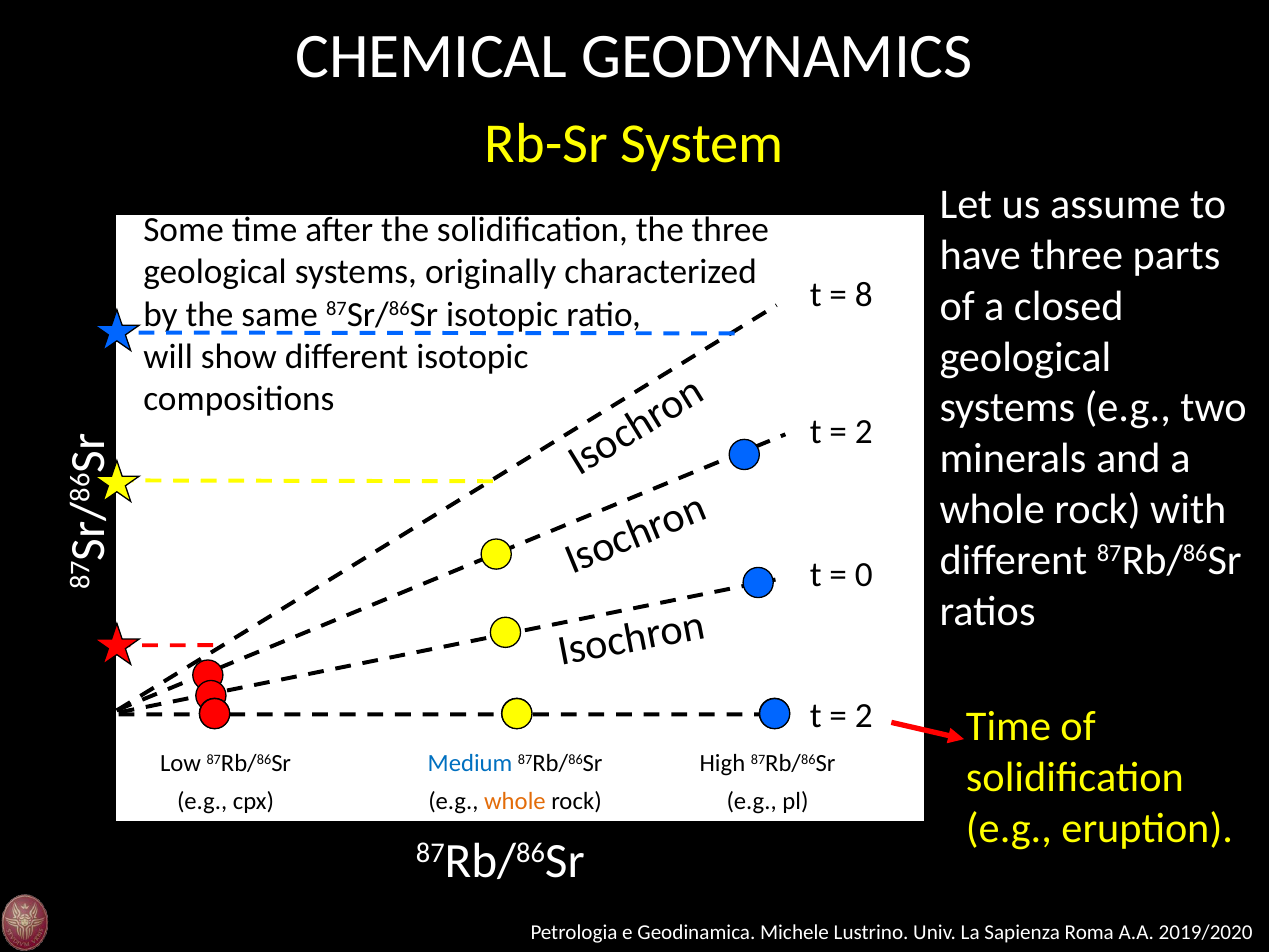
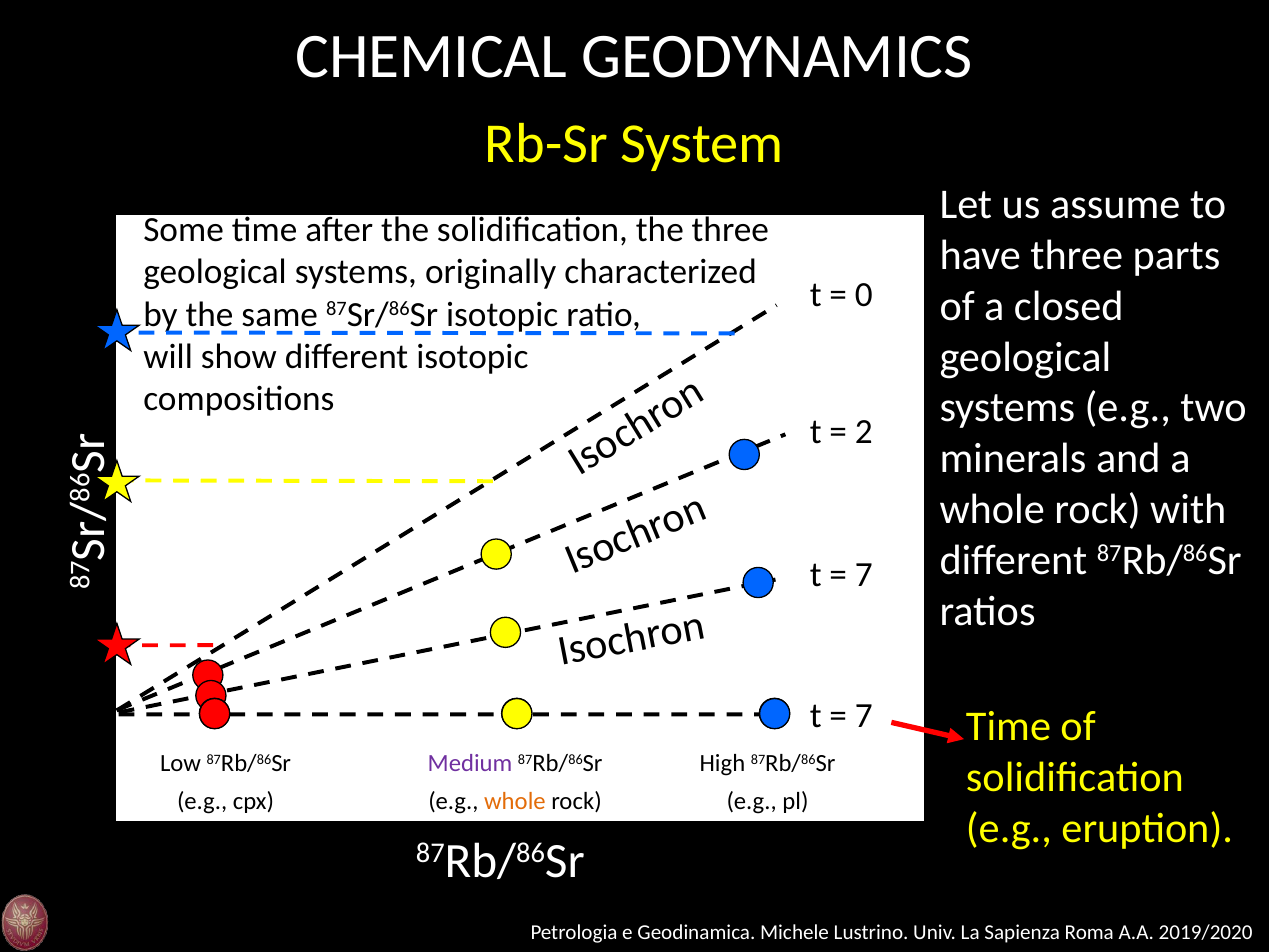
8 at (864, 295): 8 -> 0
0 at (864, 575): 0 -> 7
2 at (864, 716): 2 -> 7
Medium colour: blue -> purple
